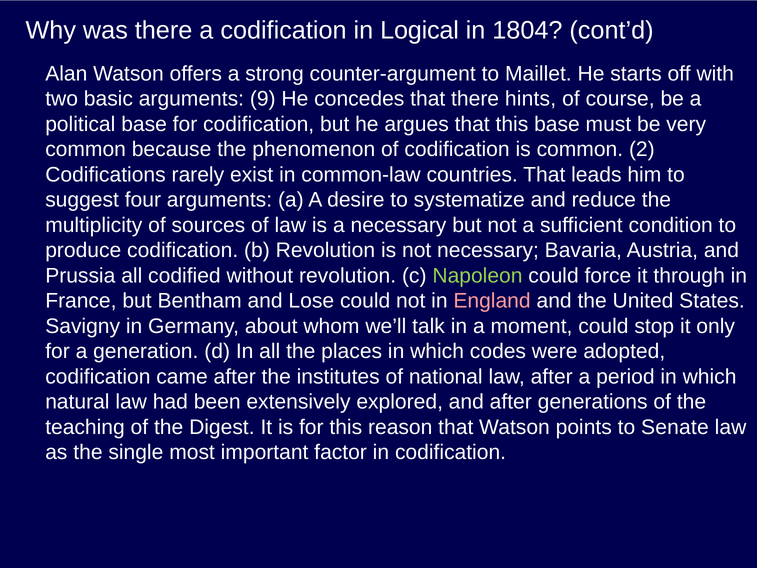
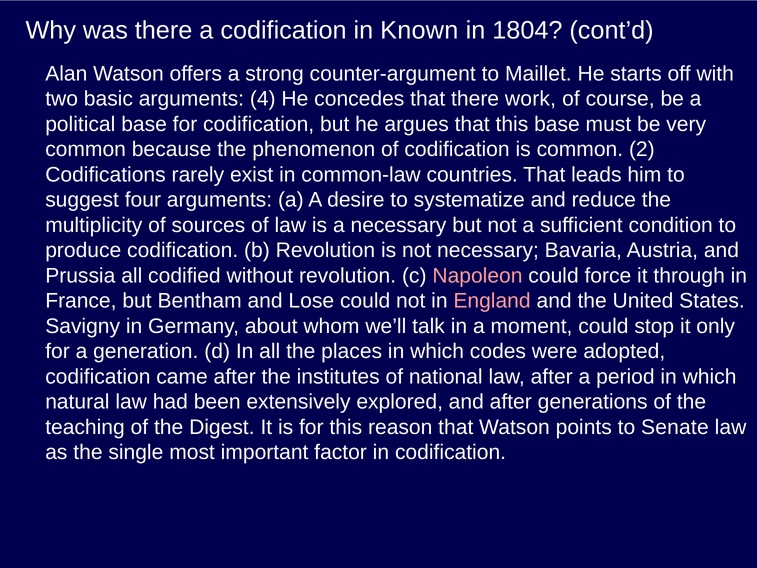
Logical: Logical -> Known
9: 9 -> 4
hints: hints -> work
Napoleon colour: light green -> pink
